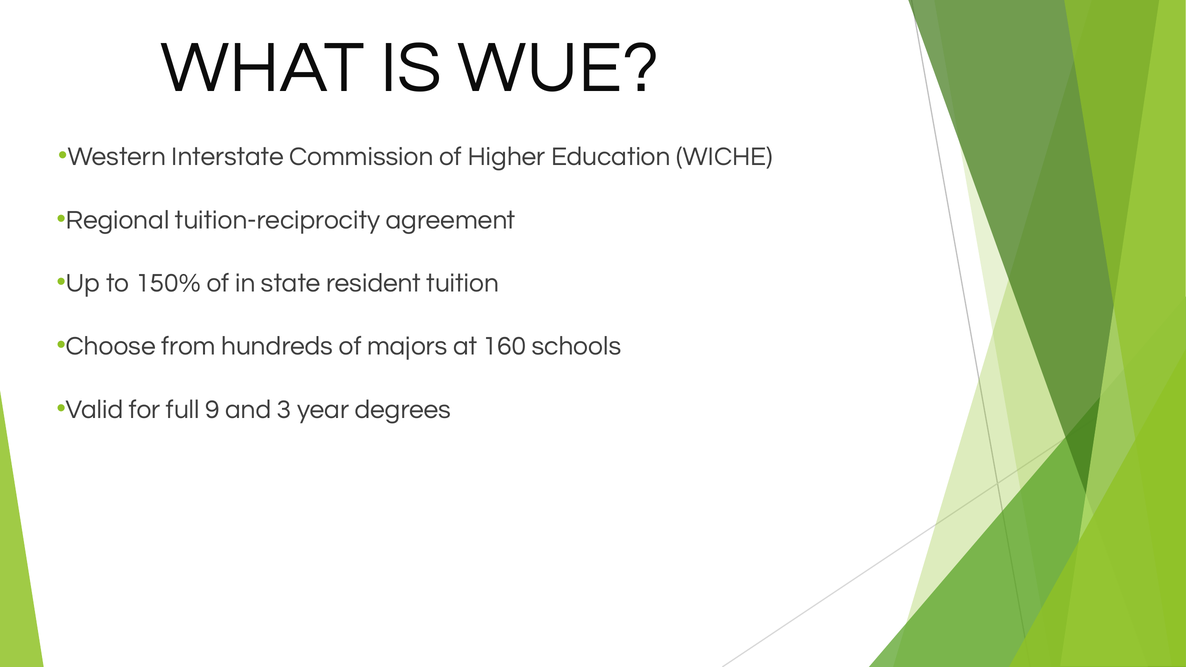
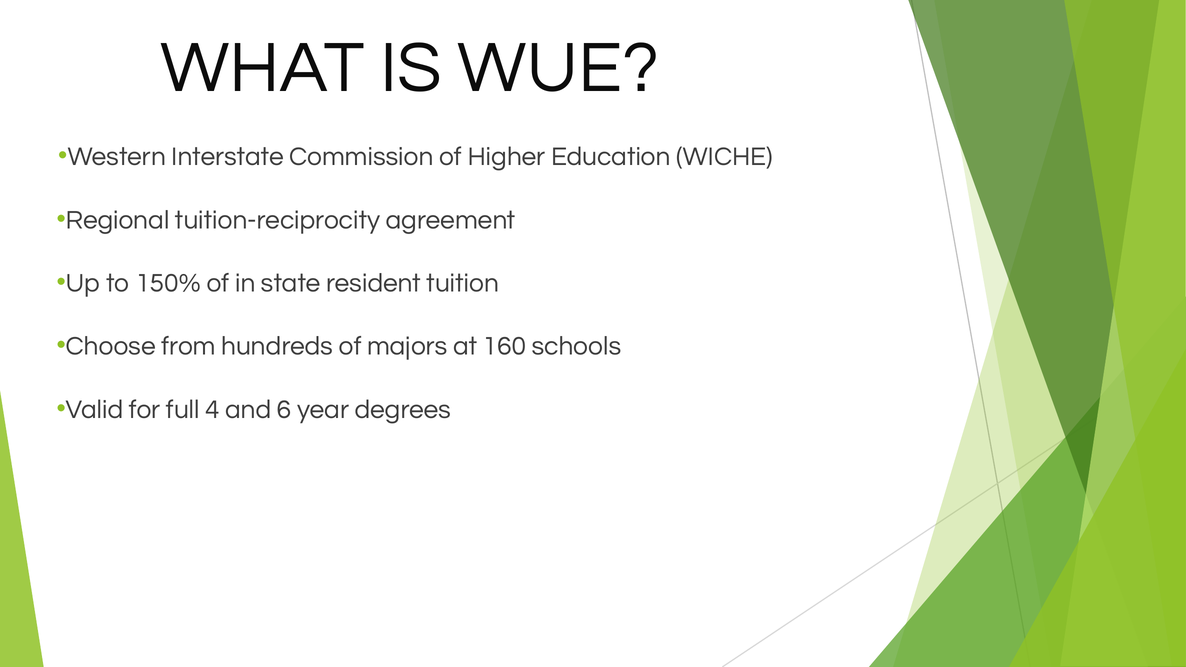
9: 9 -> 4
3: 3 -> 6
